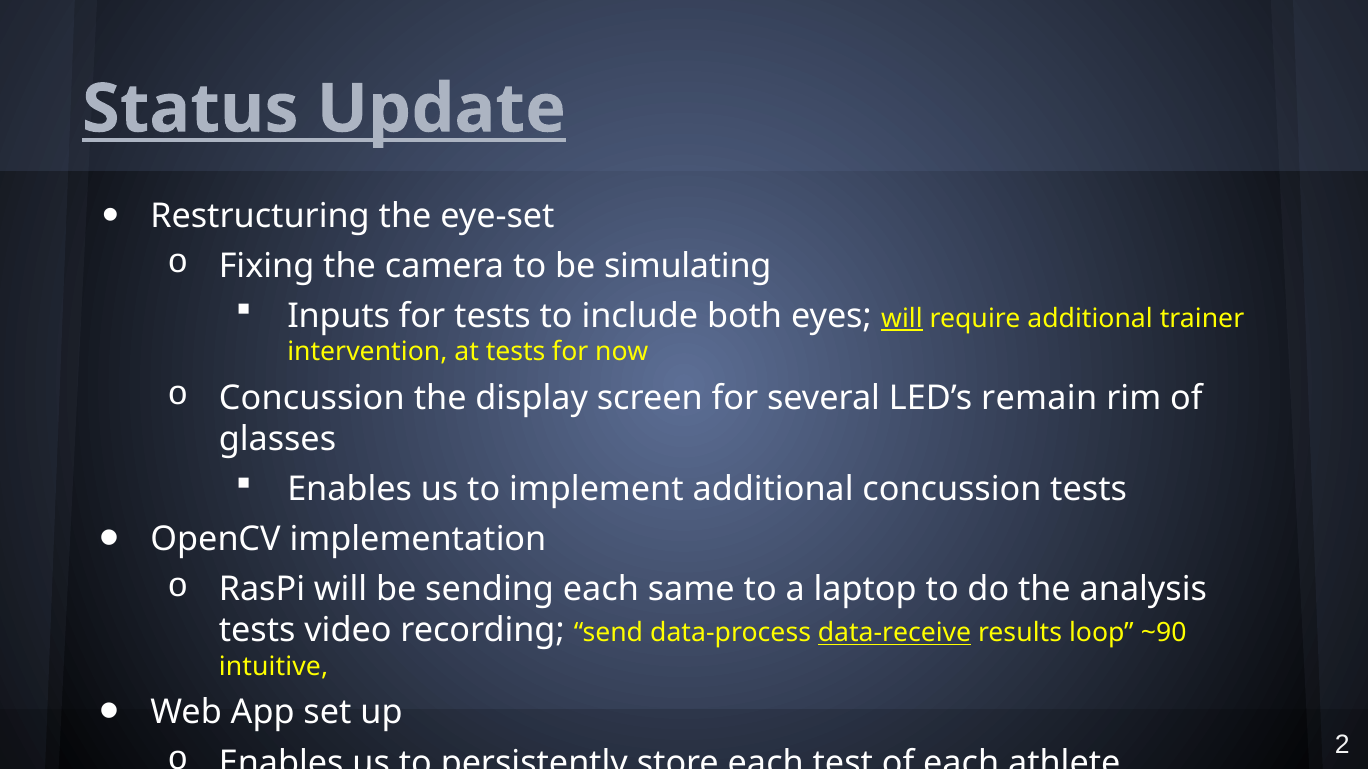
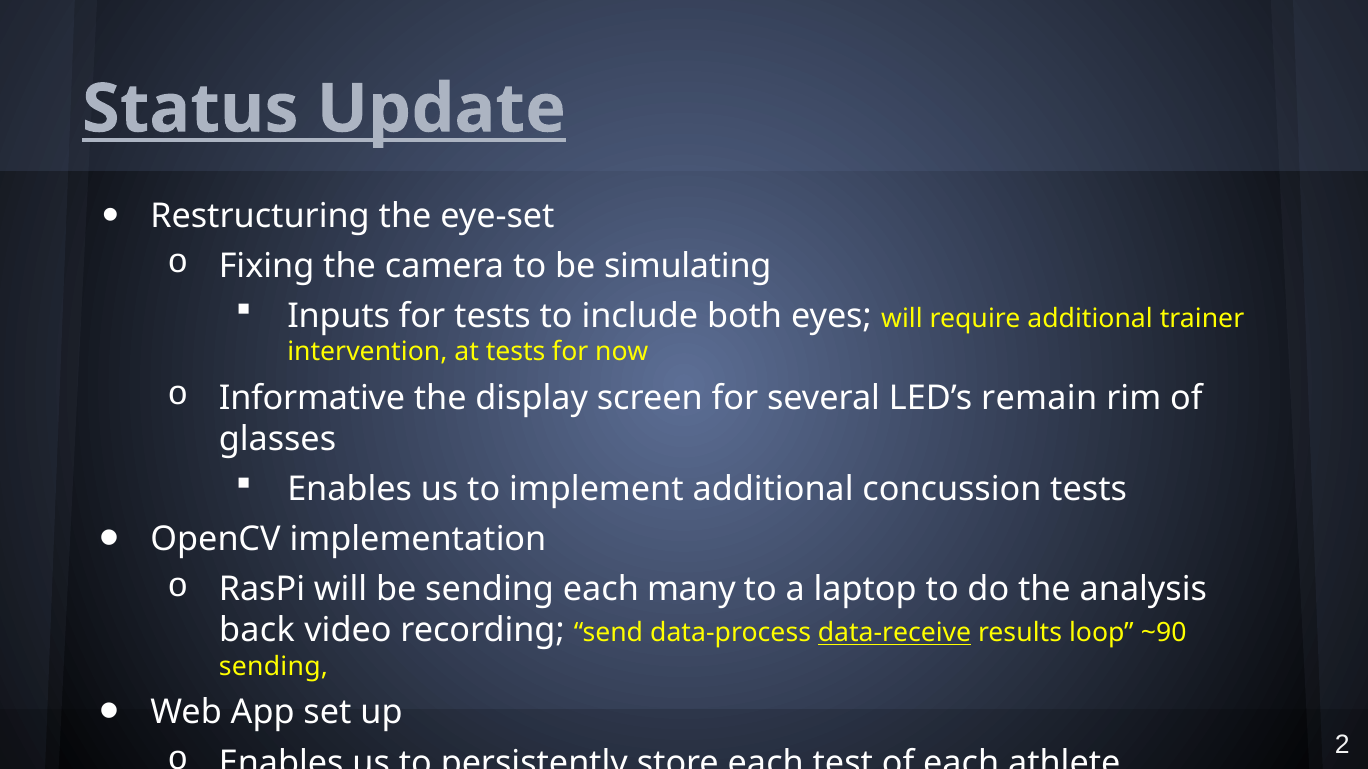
will at (902, 319) underline: present -> none
Concussion at (312, 399): Concussion -> Informative
each same: same -> many
tests at (257, 631): tests -> back
intuitive at (274, 667): intuitive -> sending
